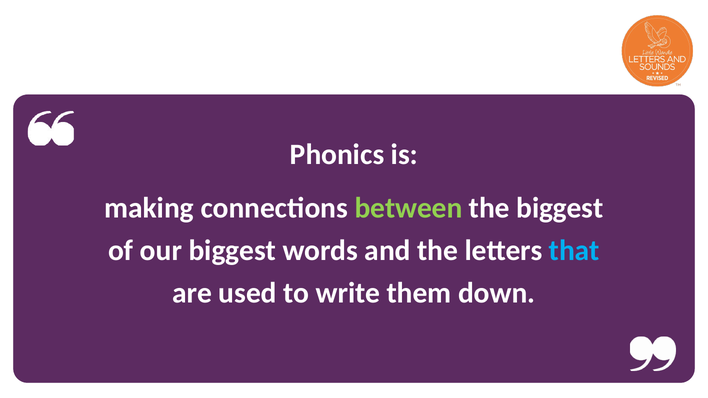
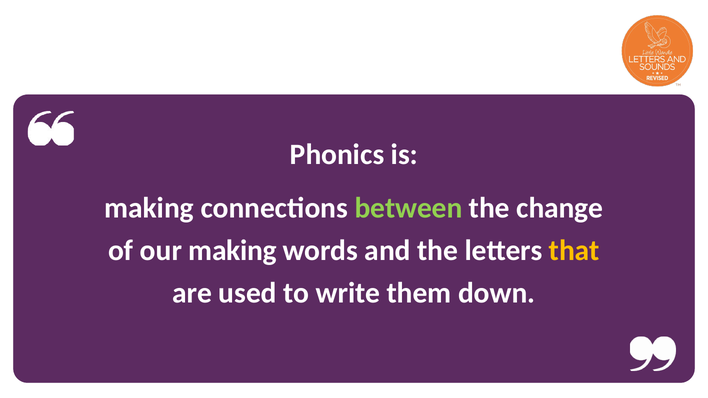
the biggest: biggest -> change
our biggest: biggest -> making
that colour: light blue -> yellow
